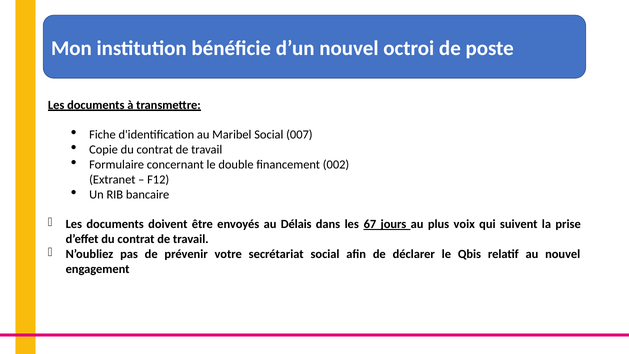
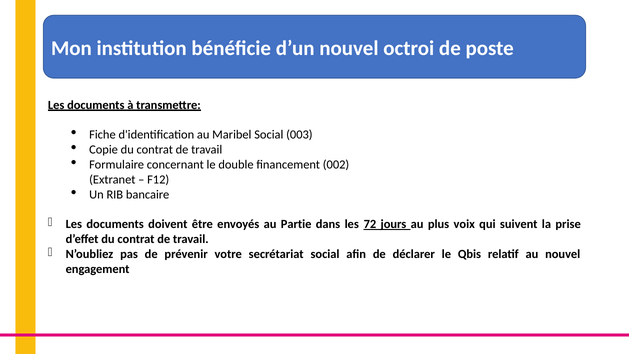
007: 007 -> 003
Délais: Délais -> Partie
67: 67 -> 72
